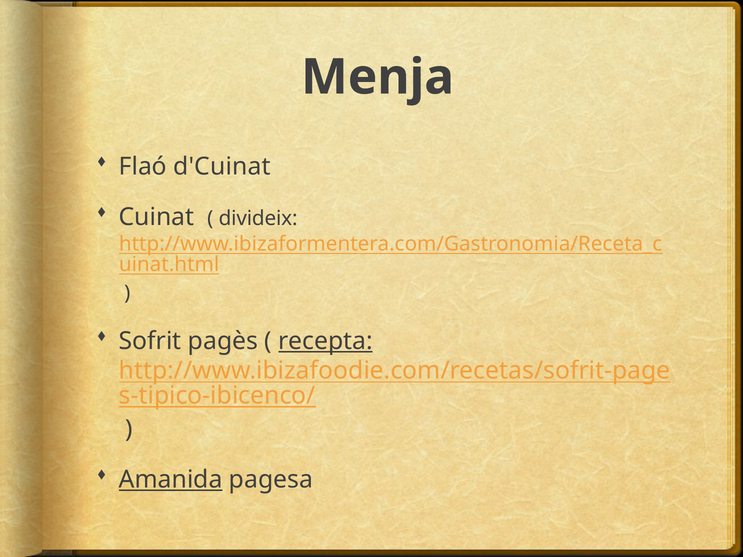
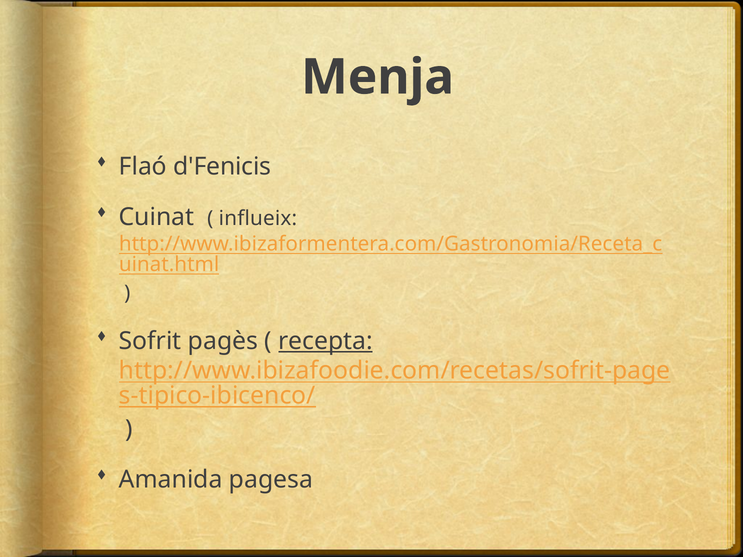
d'Cuinat: d'Cuinat -> d'Fenicis
divideix: divideix -> influeix
Amanida underline: present -> none
